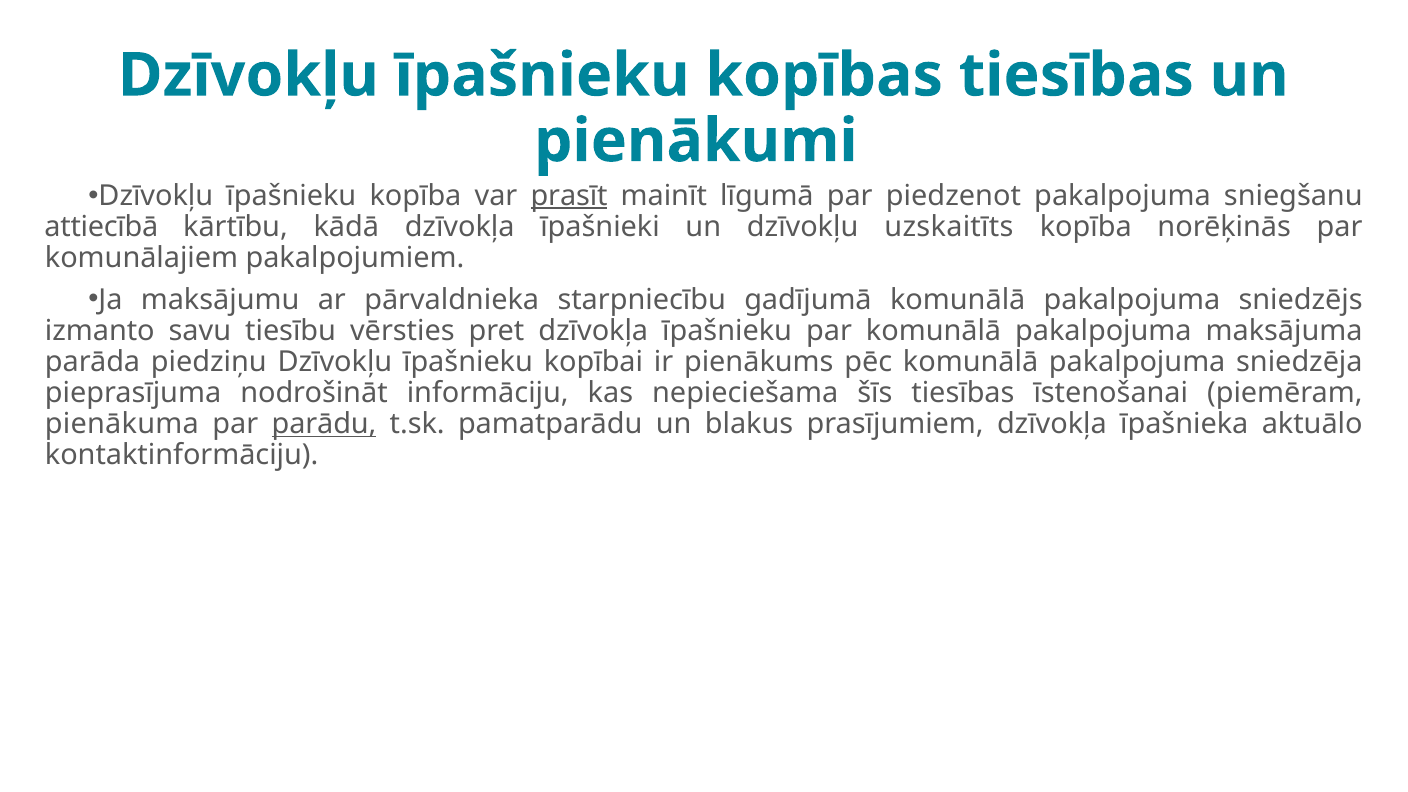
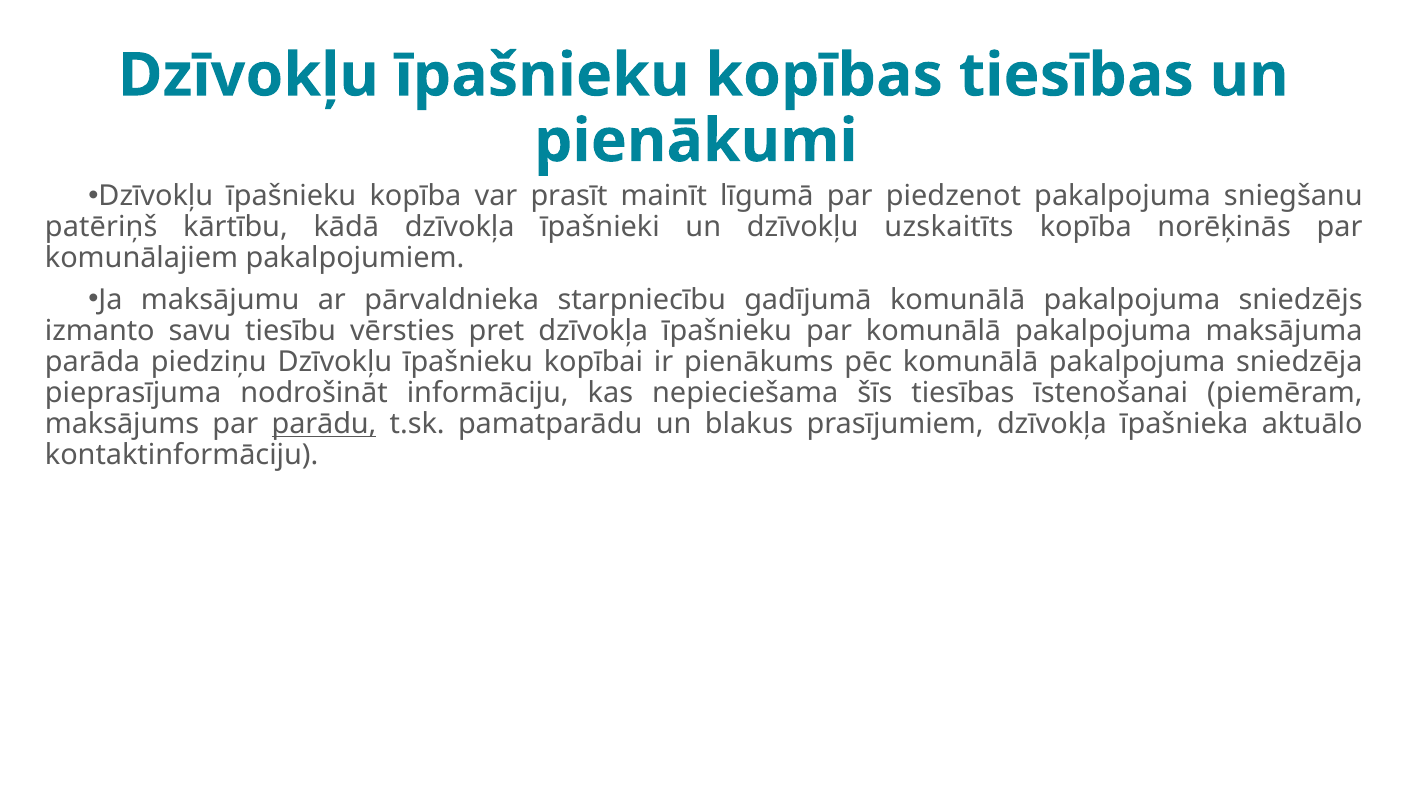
prasīt underline: present -> none
attiecībā: attiecībā -> patēriņš
pienākuma: pienākuma -> maksājums
